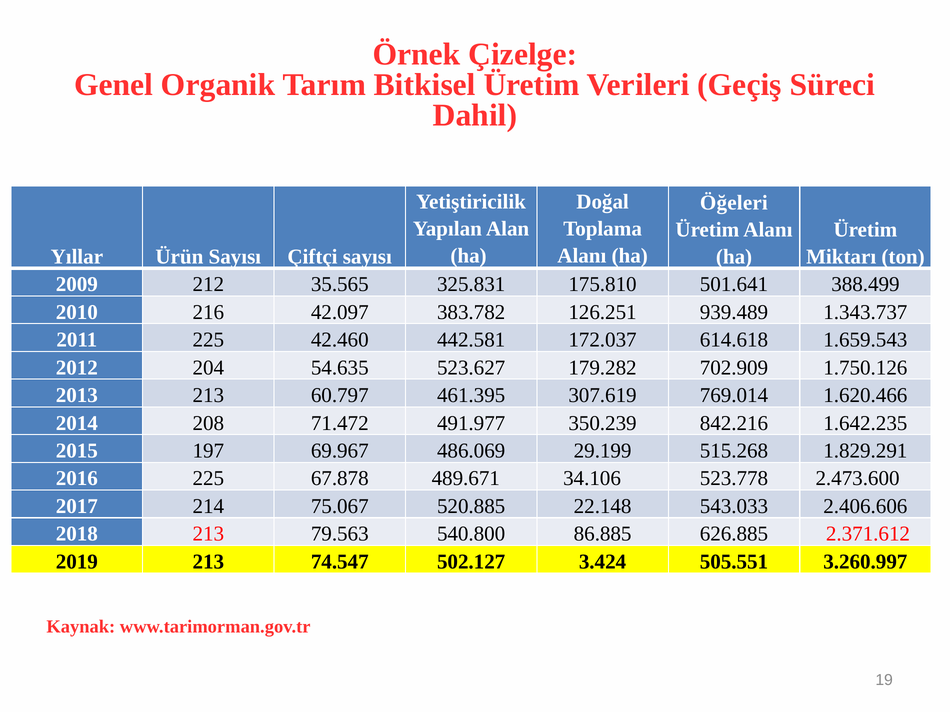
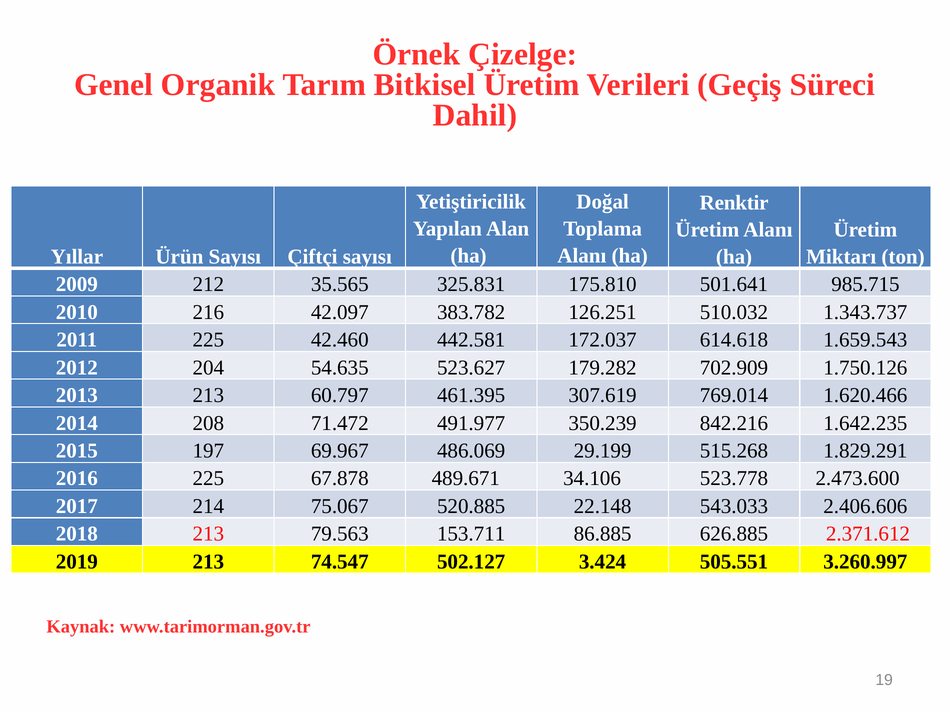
Öğeleri: Öğeleri -> Renktir
388.499: 388.499 -> 985.715
939.489: 939.489 -> 510.032
540.800: 540.800 -> 153.711
